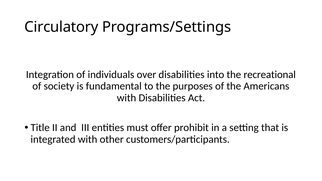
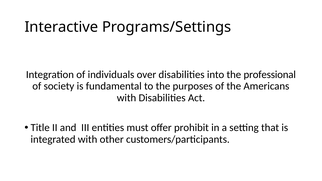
Circulatory: Circulatory -> Interactive
recreational: recreational -> professional
